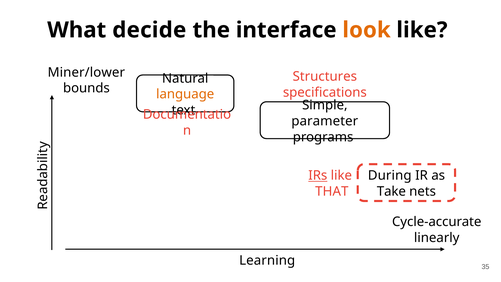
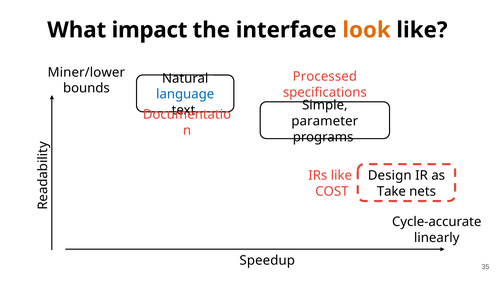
decide: decide -> impact
Structures: Structures -> Processed
language colour: orange -> blue
IRs underline: present -> none
During: During -> Design
THAT: THAT -> COST
Learning: Learning -> Speedup
